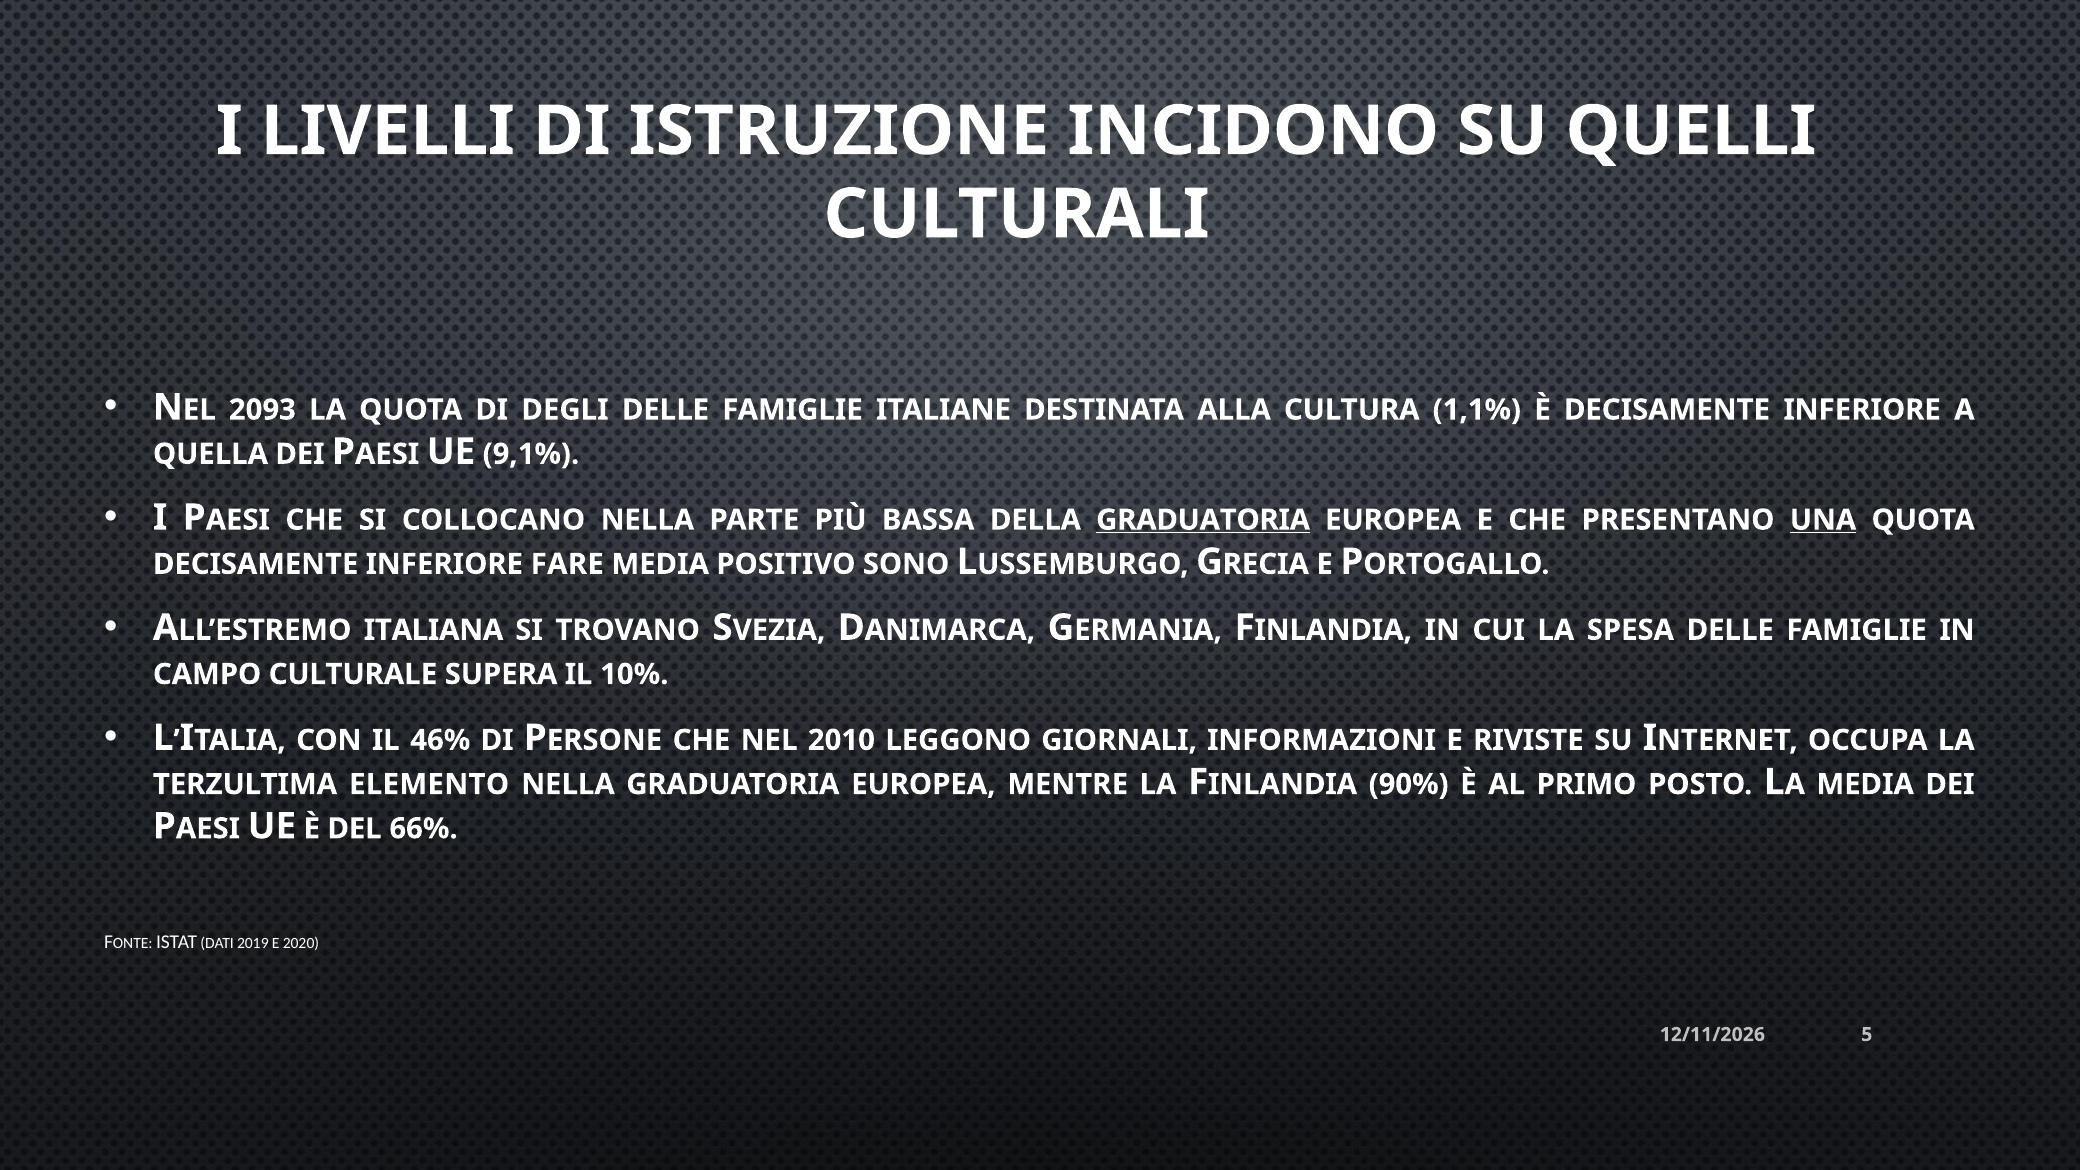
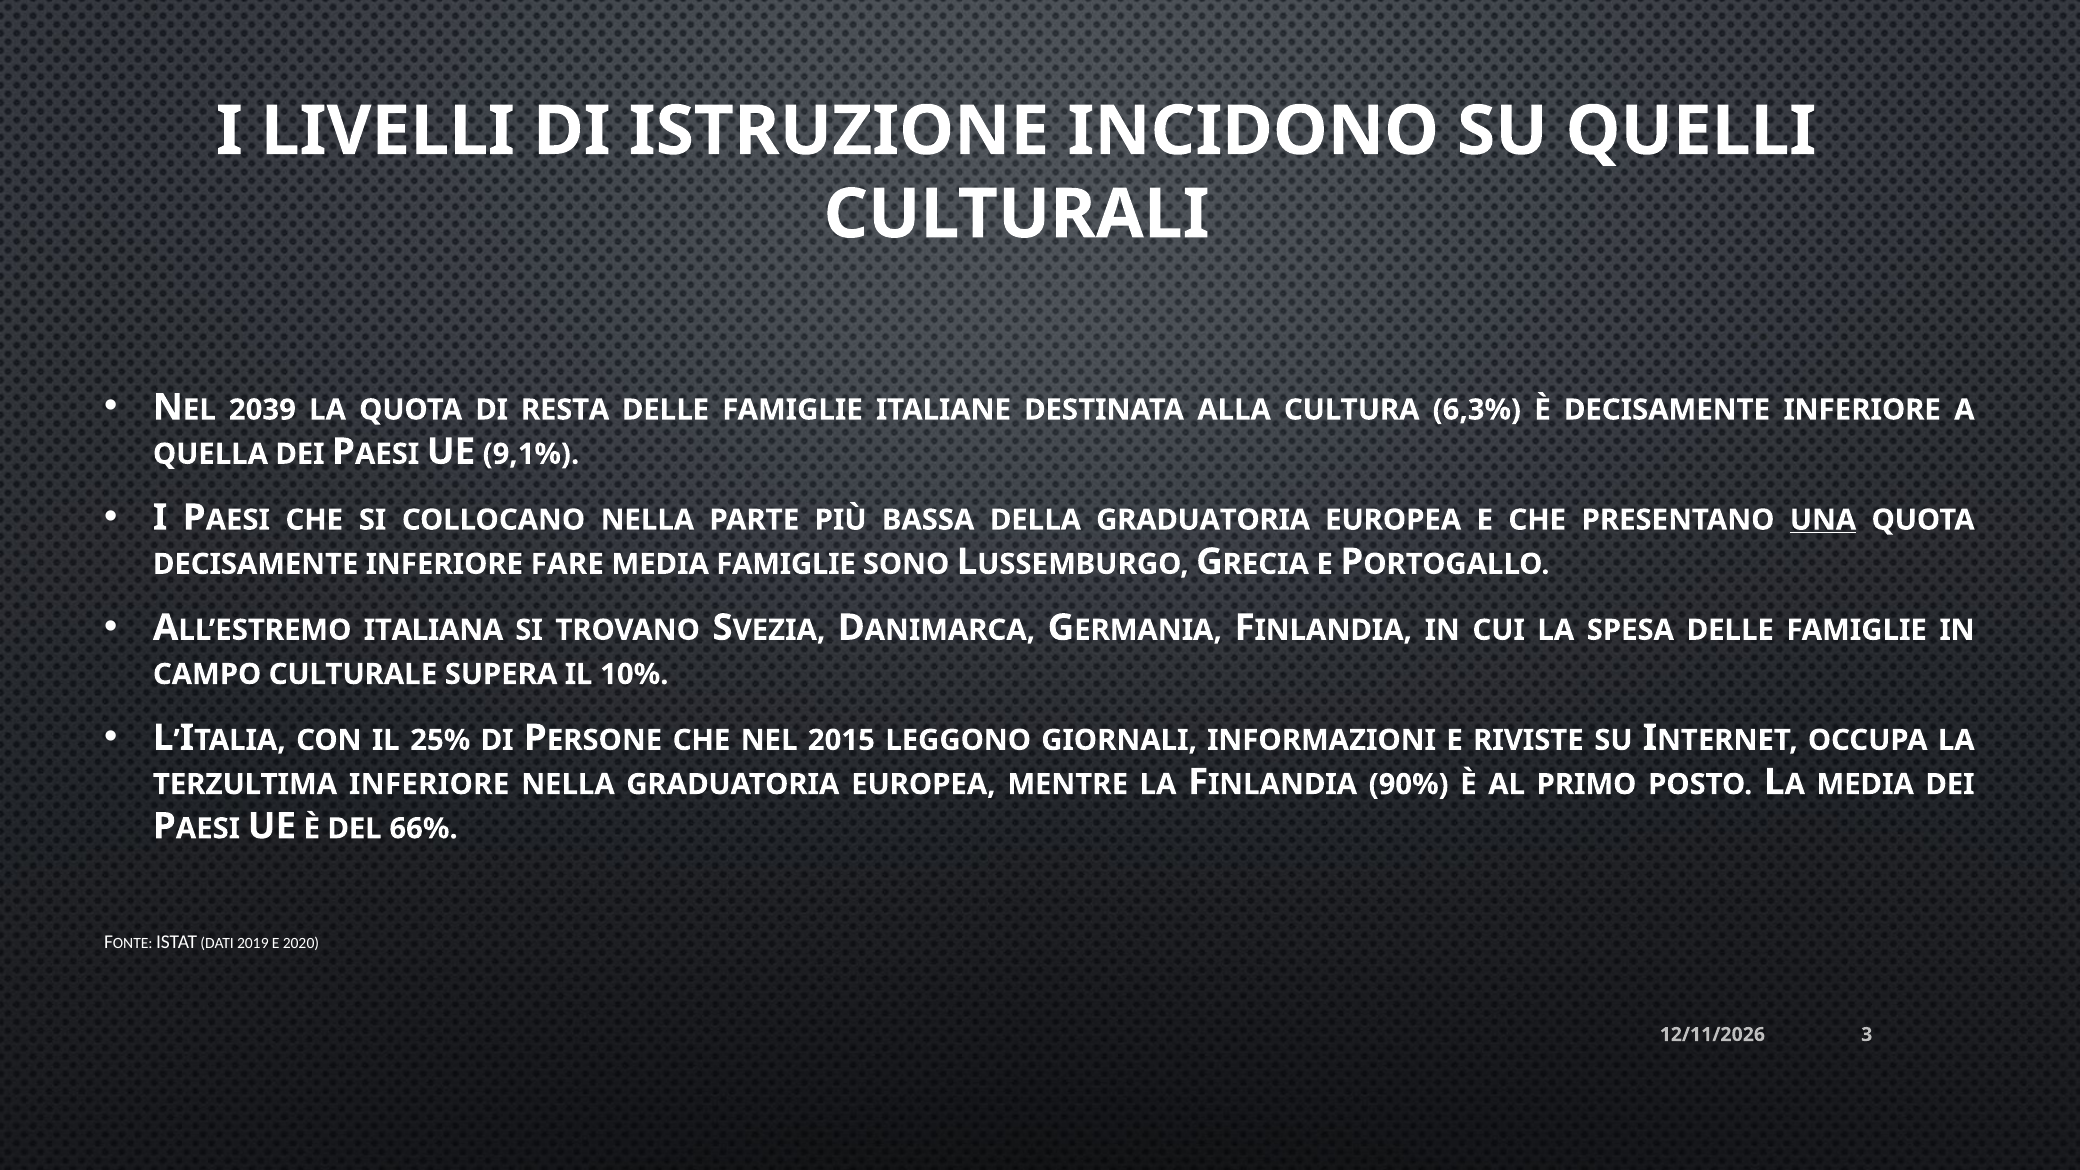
2093: 2093 -> 2039
DEGLI: DEGLI -> RESTA
1,1%: 1,1% -> 6,3%
GRADUATORIA at (1203, 520) underline: present -> none
MEDIA POSITIVO: POSITIVO -> FAMIGLIE
46%: 46% -> 25%
2010: 2010 -> 2015
TERZULTIMA ELEMENTO: ELEMENTO -> INFERIORE
5: 5 -> 3
